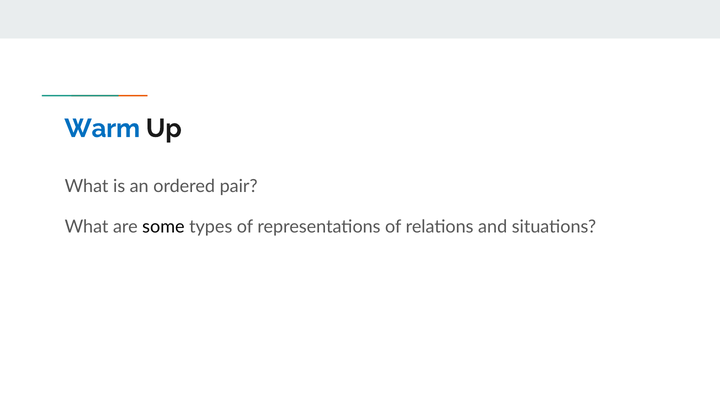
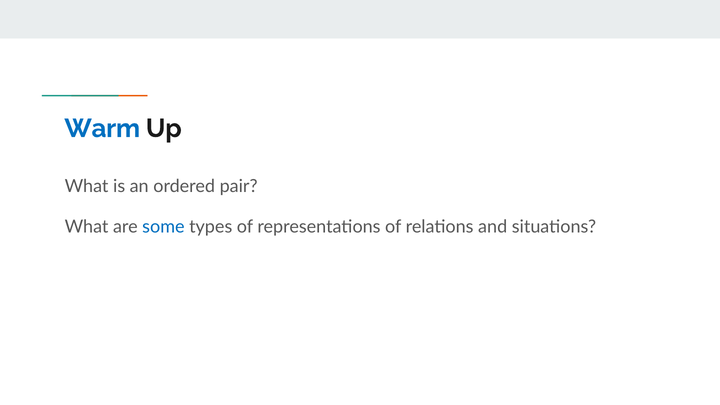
some colour: black -> blue
